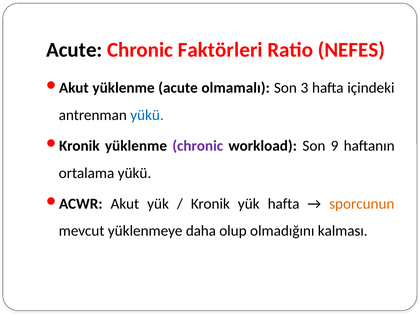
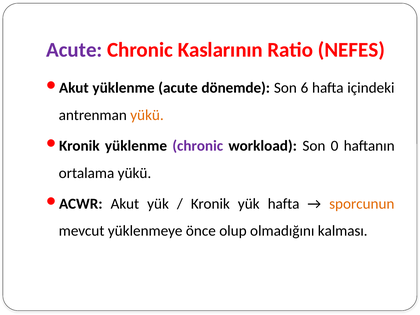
Acute at (74, 50) colour: black -> purple
Faktörleri: Faktörleri -> Kaslarının
olmamalı: olmamalı -> dönemde
3: 3 -> 6
yükü at (147, 115) colour: blue -> orange
9: 9 -> 0
daha: daha -> önce
